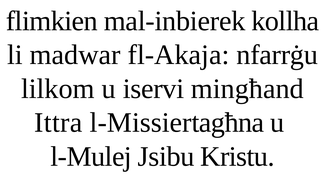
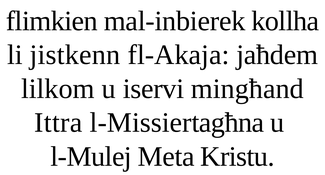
madwar: madwar -> jistkenn
nfarrġu: nfarrġu -> jaħdem
Jsibu: Jsibu -> Meta
